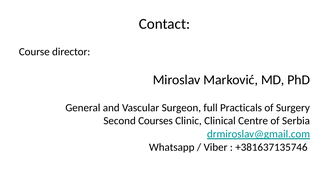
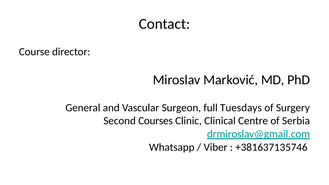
Practicals: Practicals -> Tuesdays
